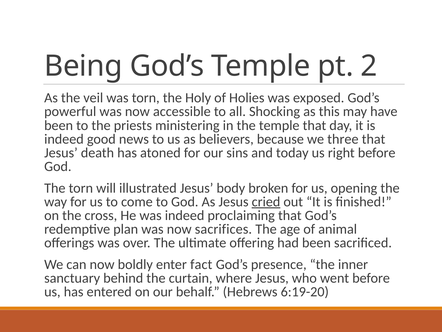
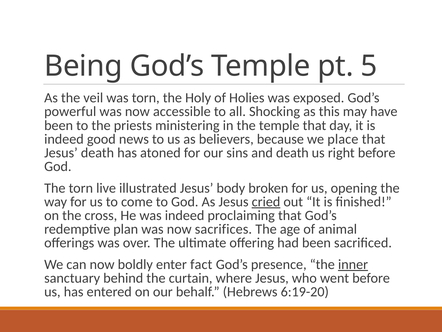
2: 2 -> 5
three: three -> place
and today: today -> death
will: will -> live
inner underline: none -> present
